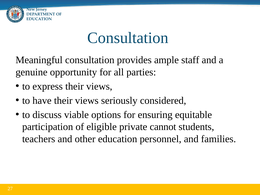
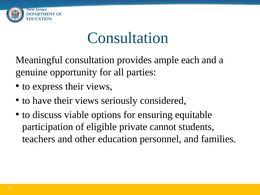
staff: staff -> each
